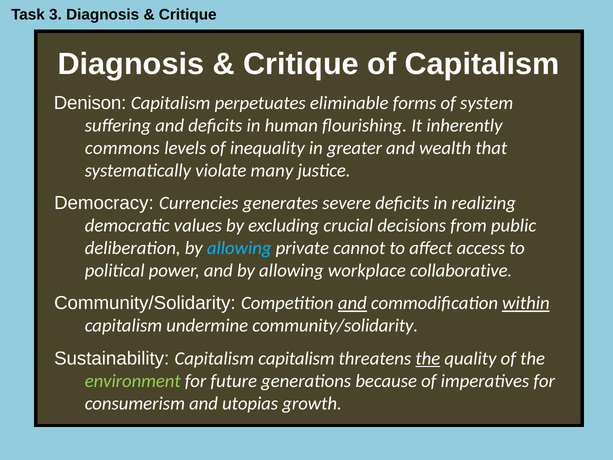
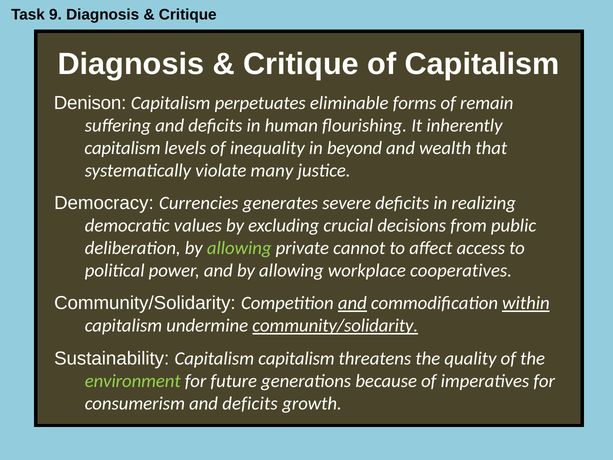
3: 3 -> 9
system: system -> remain
commons at (122, 148): commons -> capitalism
greater: greater -> beyond
allowing at (239, 248) colour: light blue -> light green
collaborative: collaborative -> cooperatives
community/solidarity at (335, 326) underline: none -> present
the at (428, 358) underline: present -> none
consumerism and utopias: utopias -> deficits
